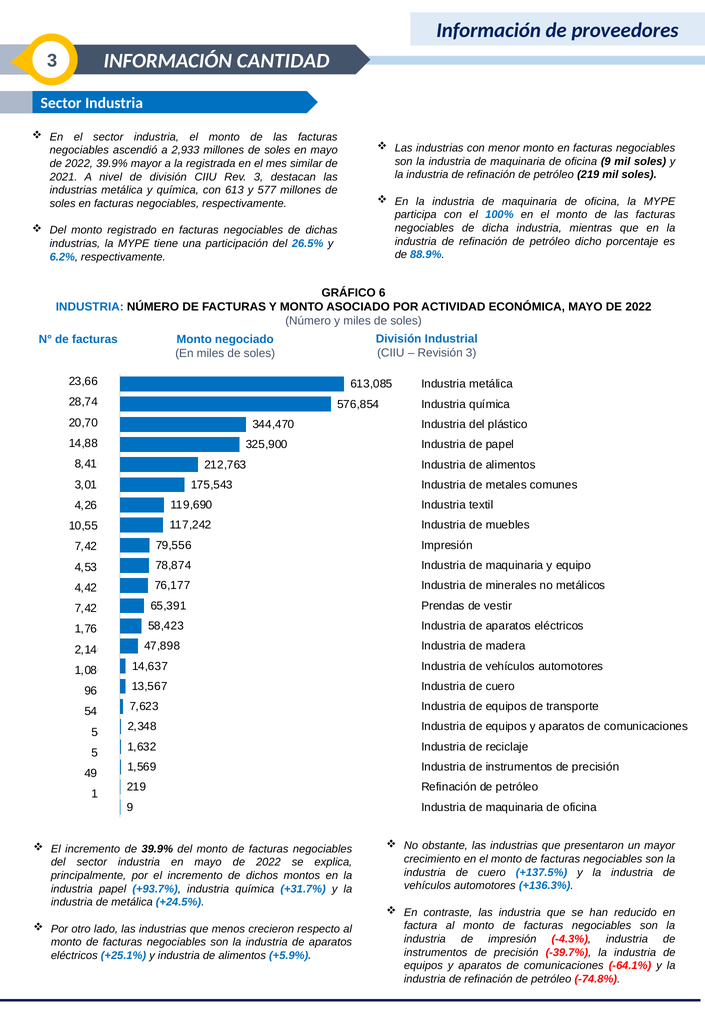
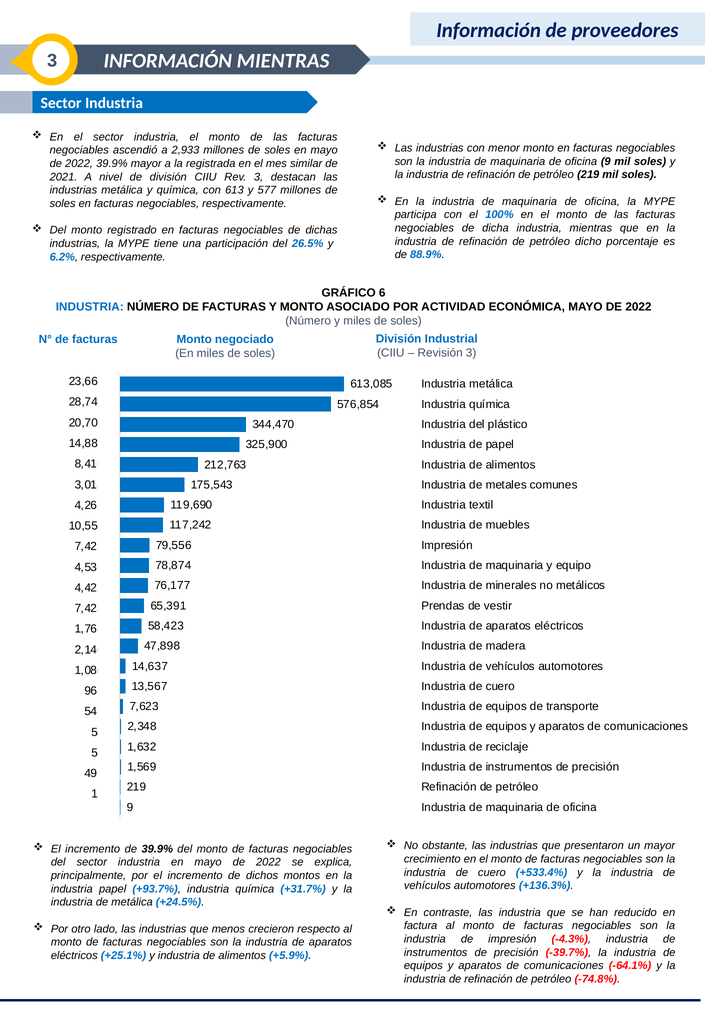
INFORMACIÓN CANTIDAD: CANTIDAD -> MIENTRAS
+137.5%: +137.5% -> +533.4%
